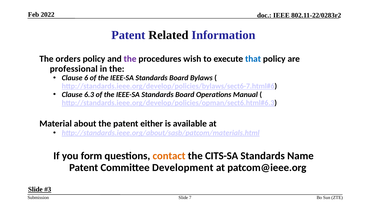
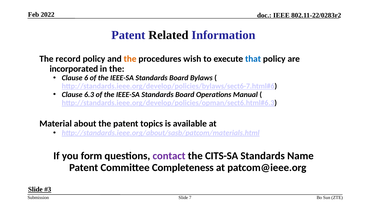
orders: orders -> record
the at (130, 59) colour: purple -> orange
professional: professional -> incorporated
either: either -> topics
contact colour: orange -> purple
Development: Development -> Completeness
